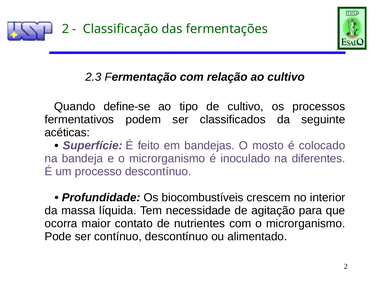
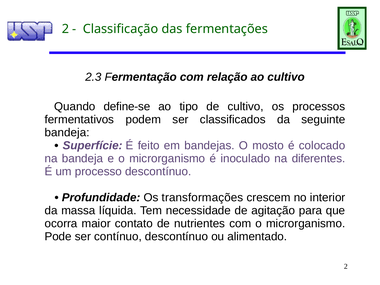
acéticas at (67, 133): acéticas -> bandeja
biocombustíveis: biocombustíveis -> transformações
